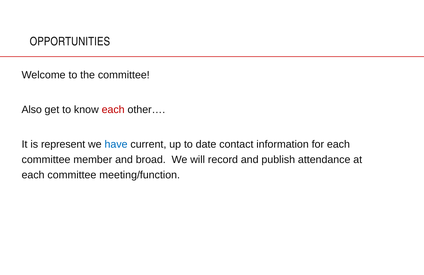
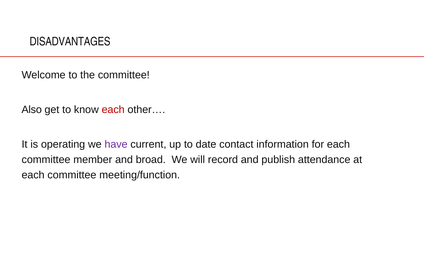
OPPORTUNITIES: OPPORTUNITIES -> DISADVANTAGES
represent: represent -> operating
have colour: blue -> purple
